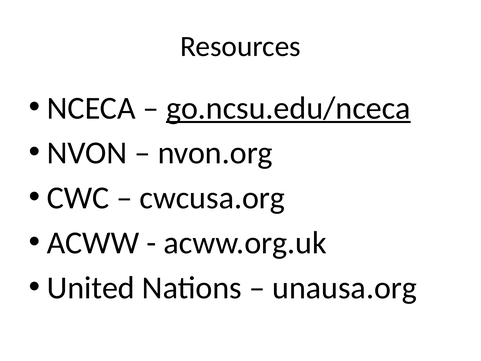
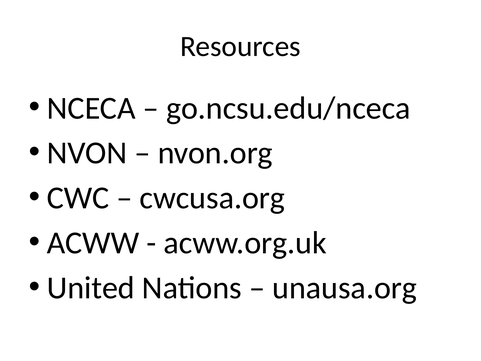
go.ncsu.edu/nceca underline: present -> none
